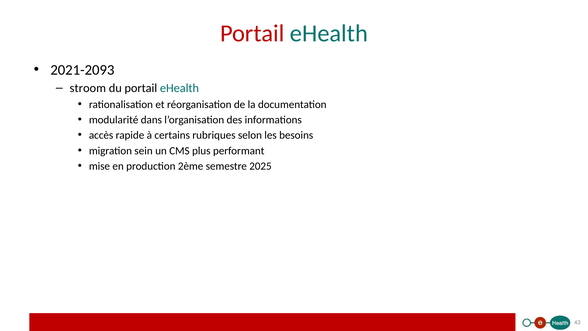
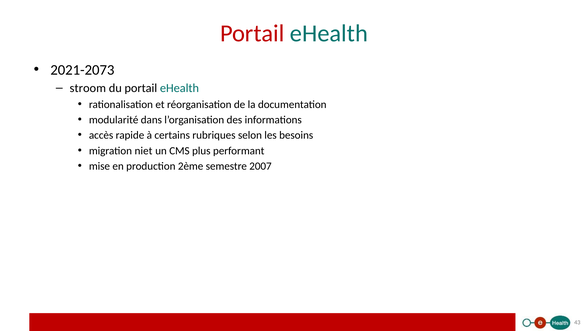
2021-2093: 2021-2093 -> 2021-2073
sein: sein -> niet
2025: 2025 -> 2007
